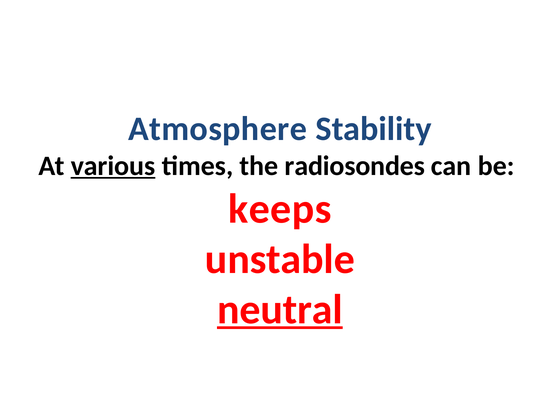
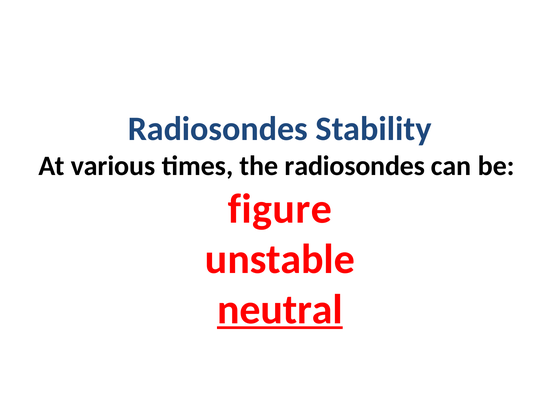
Atmosphere at (218, 129): Atmosphere -> Radiosondes
various underline: present -> none
keeps: keeps -> figure
